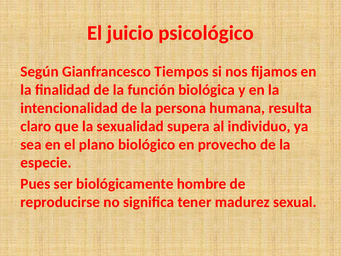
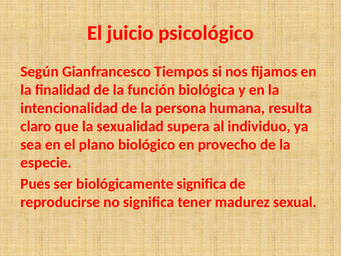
biológicamente hombre: hombre -> significa
